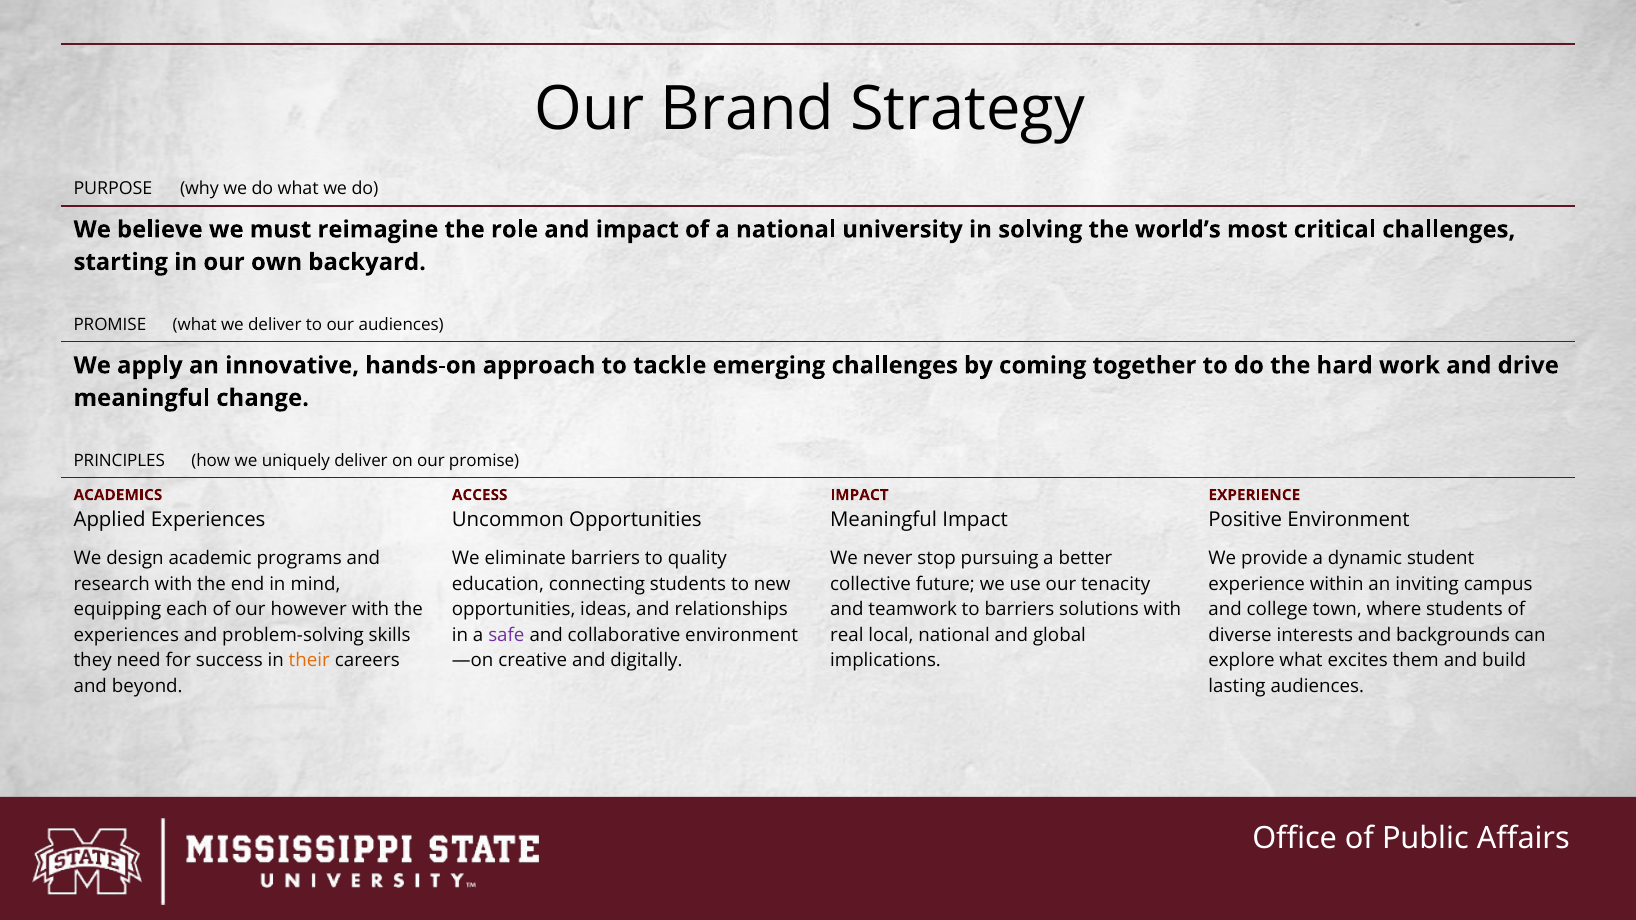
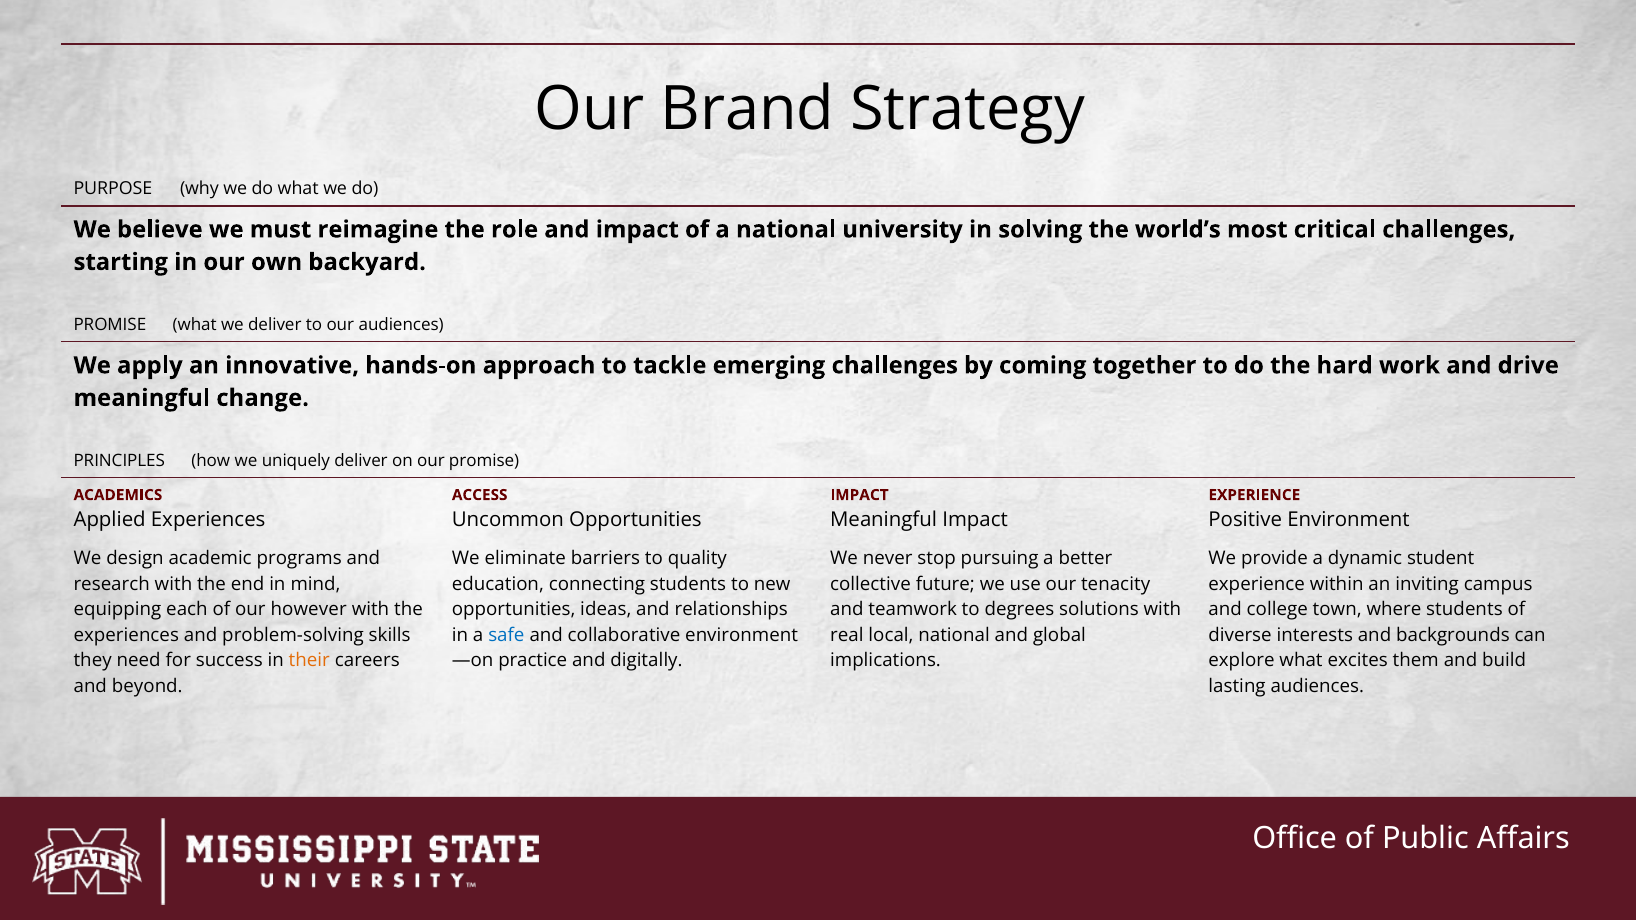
to barriers: barriers -> degrees
safe colour: purple -> blue
creative: creative -> practice
